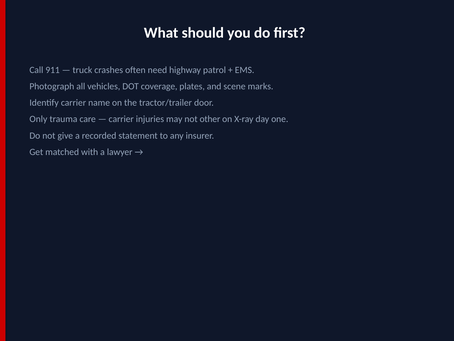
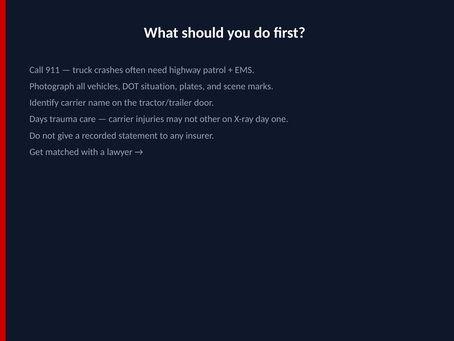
coverage: coverage -> situation
Only: Only -> Days
